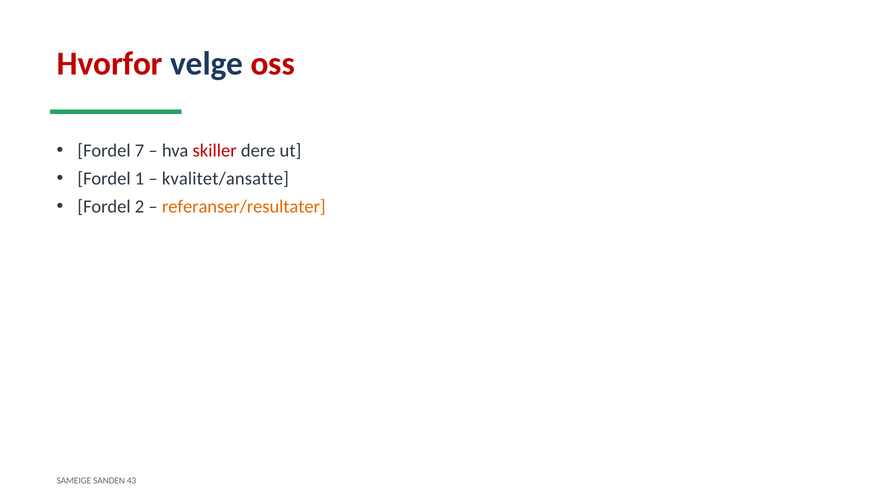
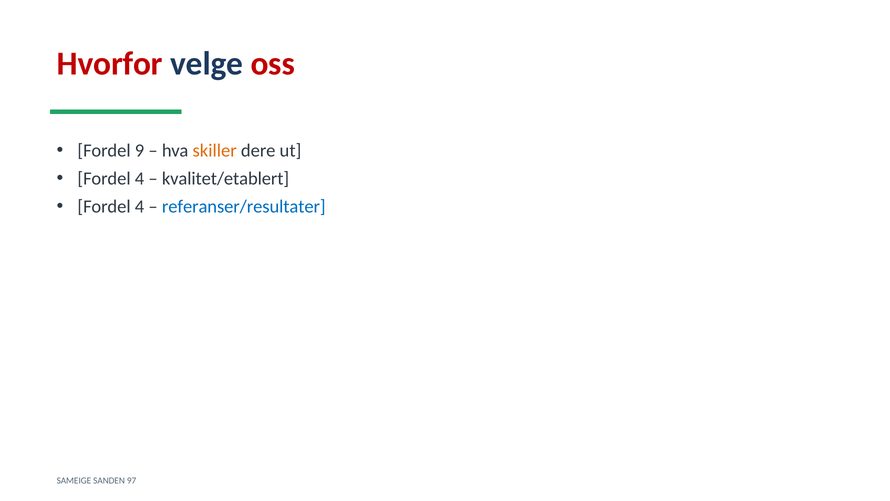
7: 7 -> 9
skiller colour: red -> orange
1 at (140, 179): 1 -> 4
kvalitet/ansatte: kvalitet/ansatte -> kvalitet/etablert
2 at (140, 206): 2 -> 4
referanser/resultater colour: orange -> blue
43: 43 -> 97
